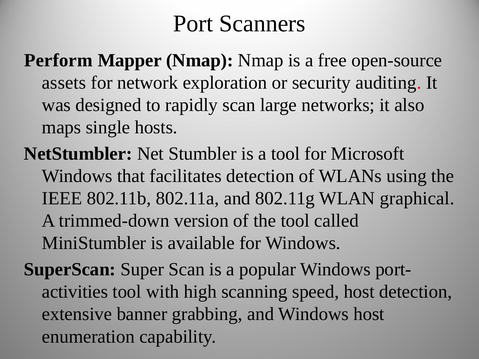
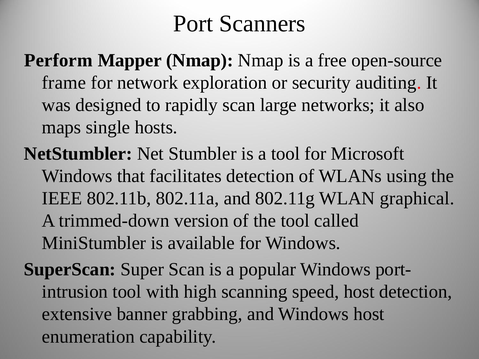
assets: assets -> frame
activities: activities -> intrusion
